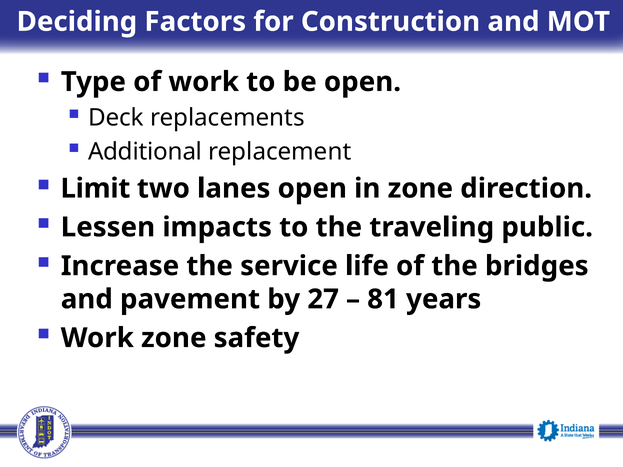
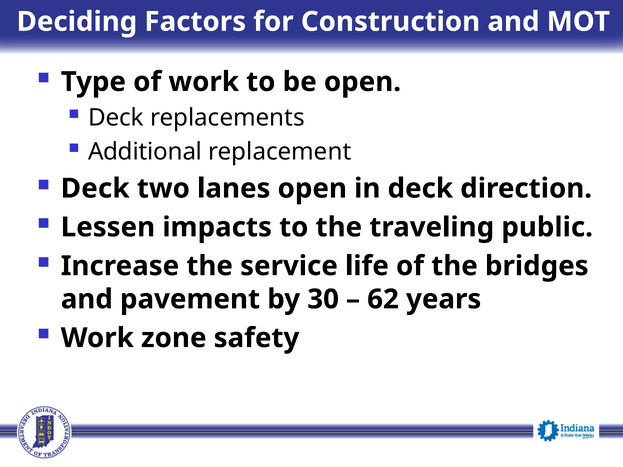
Limit at (95, 189): Limit -> Deck
in zone: zone -> deck
27: 27 -> 30
81: 81 -> 62
